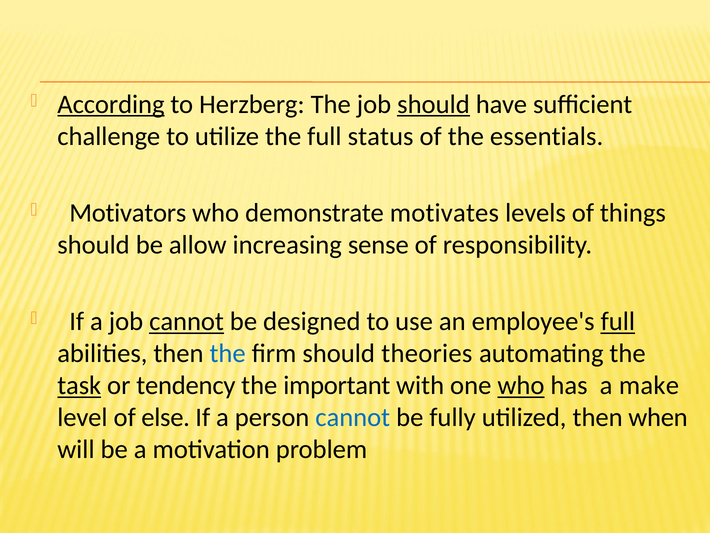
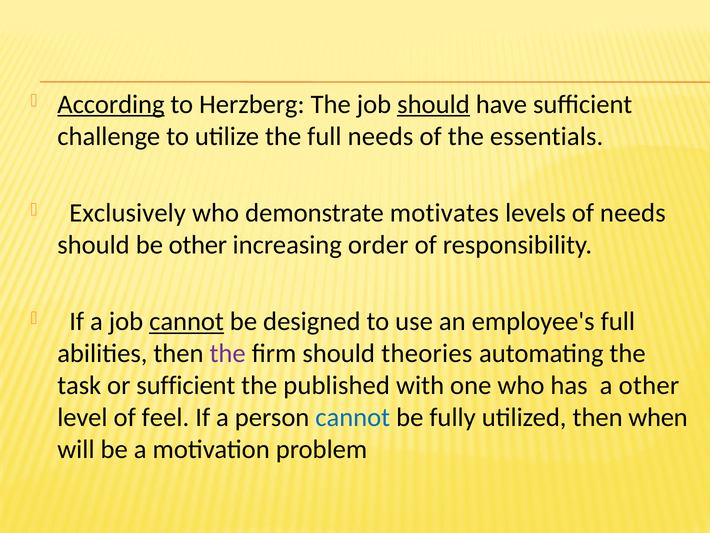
full status: status -> needs
Motivators: Motivators -> Exclusively
of things: things -> needs
be allow: allow -> other
sense: sense -> order
full at (618, 321) underline: present -> none
the at (228, 353) colour: blue -> purple
task underline: present -> none
or tendency: tendency -> sufficient
important: important -> published
who at (521, 385) underline: present -> none
a make: make -> other
else: else -> feel
